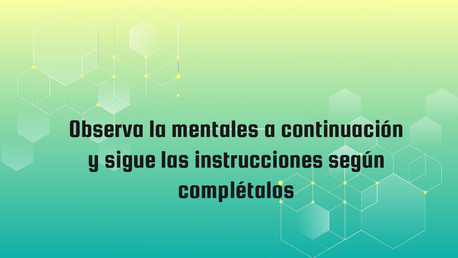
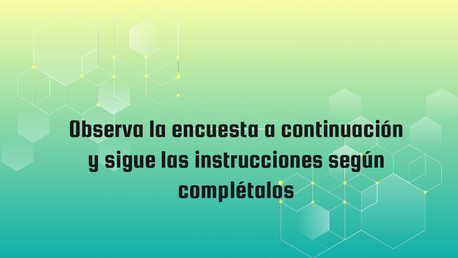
mentales: mentales -> encuesta
